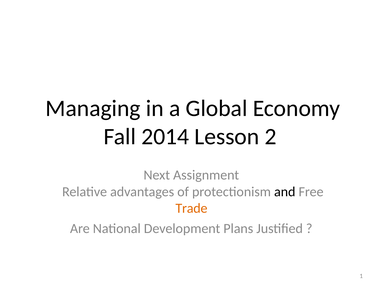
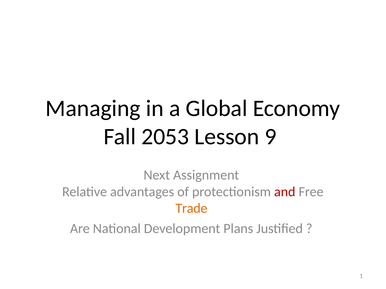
2014: 2014 -> 2053
2: 2 -> 9
and colour: black -> red
